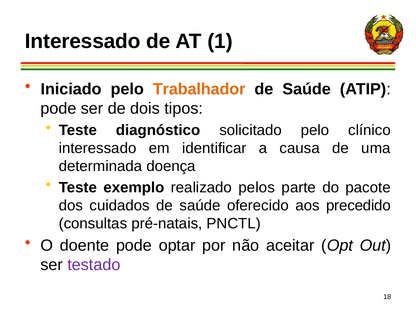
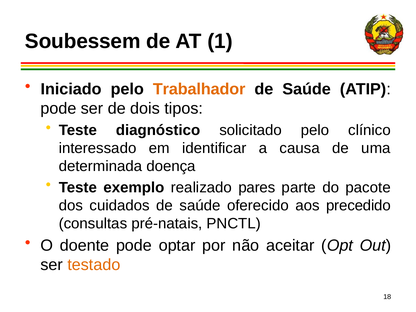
Interessado at (83, 41): Interessado -> Soubessem
pelos: pelos -> pares
testado colour: purple -> orange
